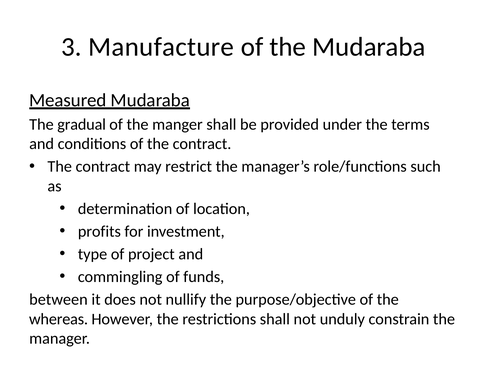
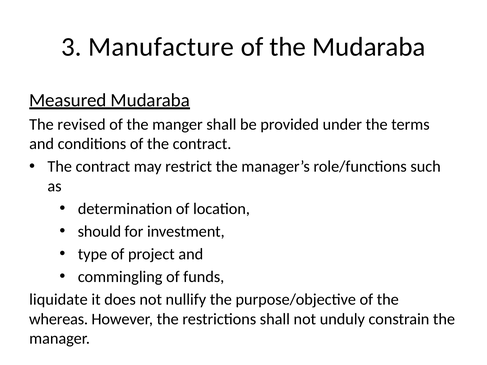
gradual: gradual -> revised
profits: profits -> should
between: between -> liquidate
